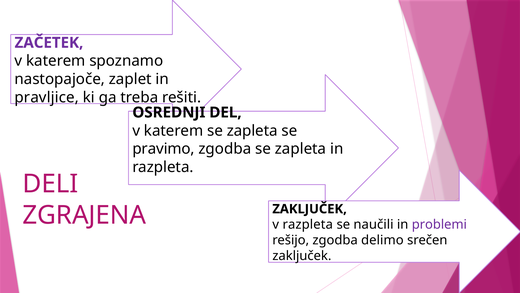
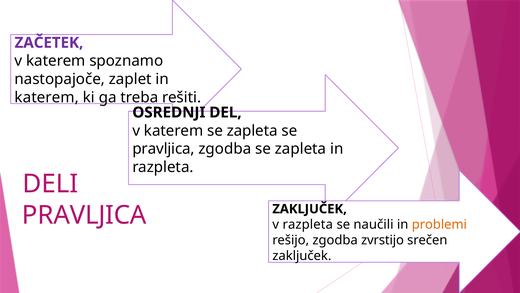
pravljice at (47, 97): pravljice -> katerem
pravimo at (164, 149): pravimo -> pravljica
ZGRAJENA at (84, 215): ZGRAJENA -> PRAVLJICA
problemi colour: purple -> orange
delimo: delimo -> zvrstijo
